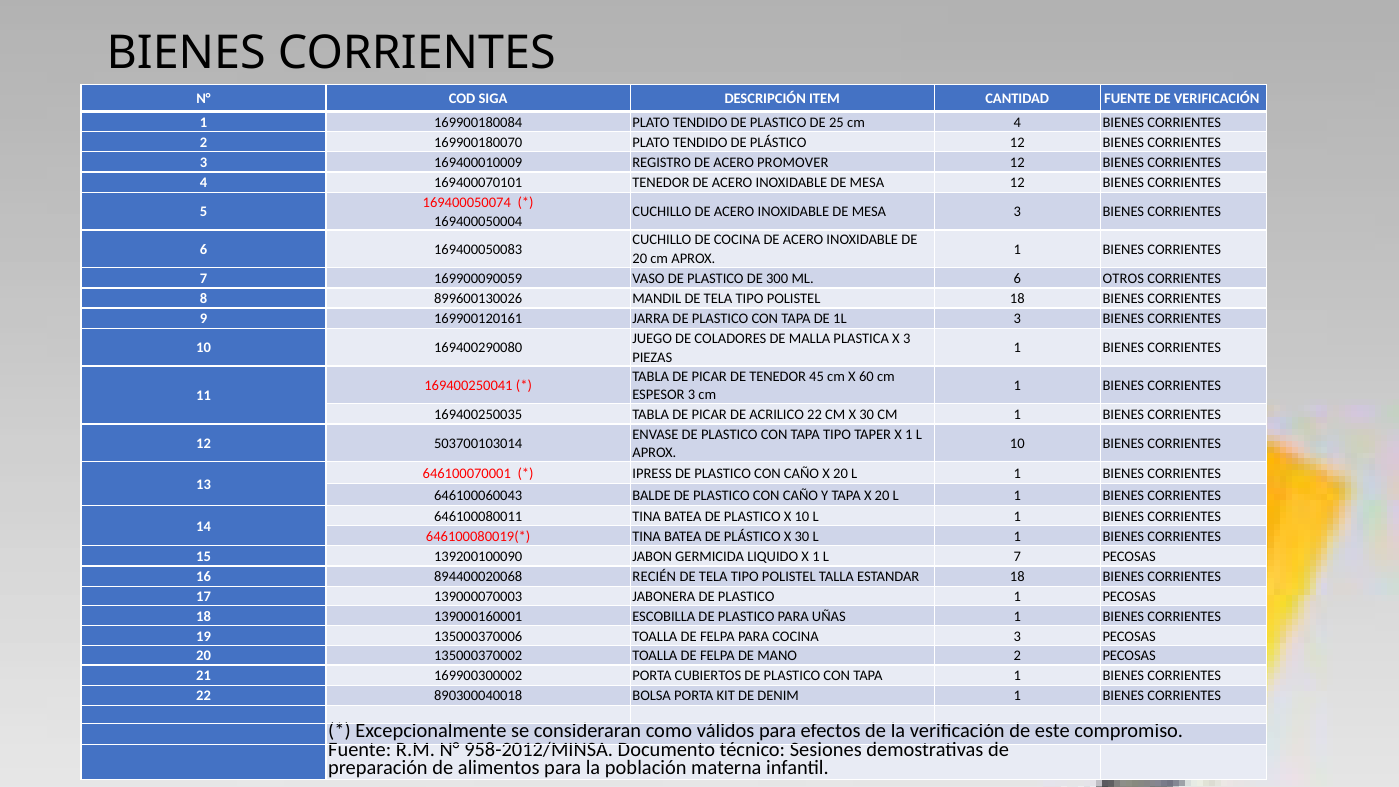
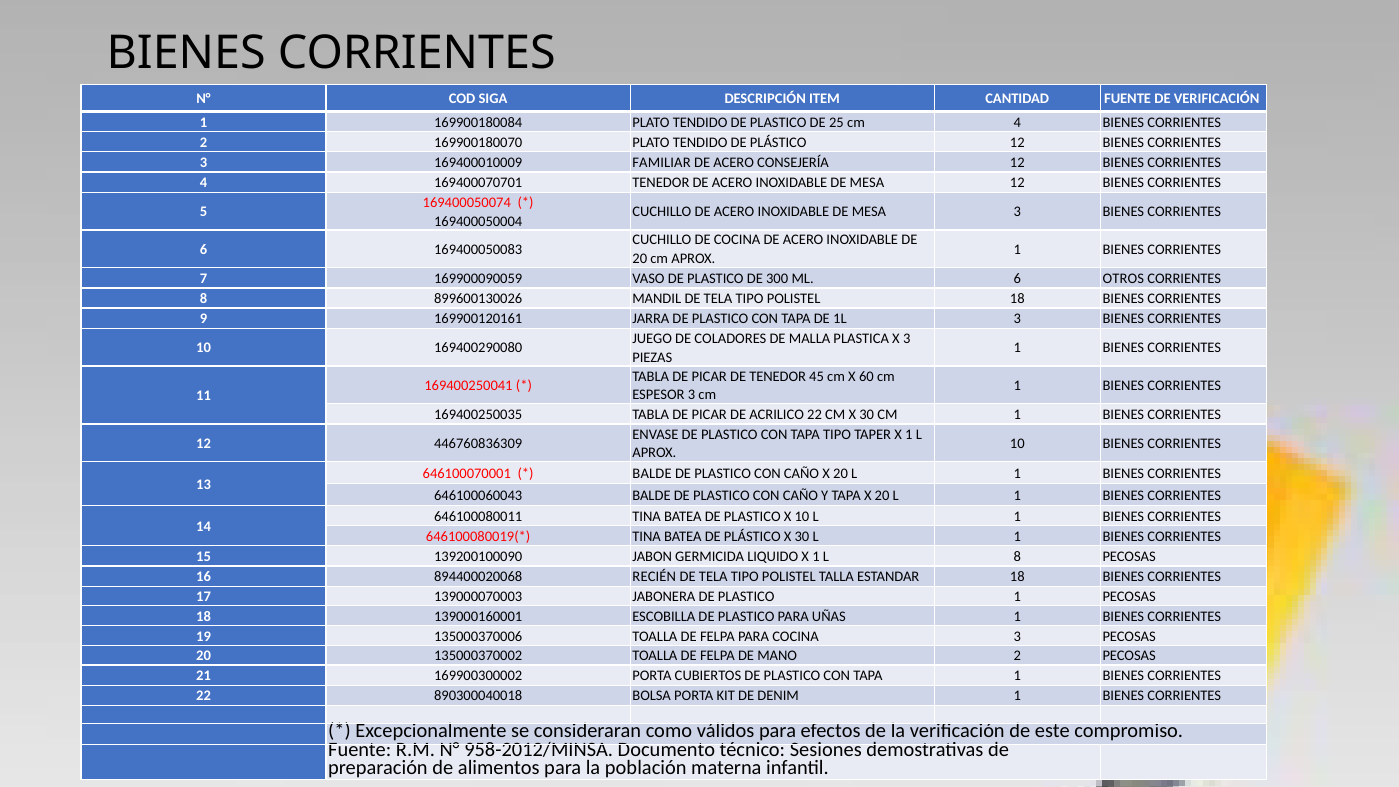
REGISTRO: REGISTRO -> FAMILIAR
PROMOVER: PROMOVER -> CONSEJERÍA
169400070101: 169400070101 -> 169400070701
503700103014: 503700103014 -> 446760836309
IPRESS at (652, 473): IPRESS -> BALDE
L 7: 7 -> 8
